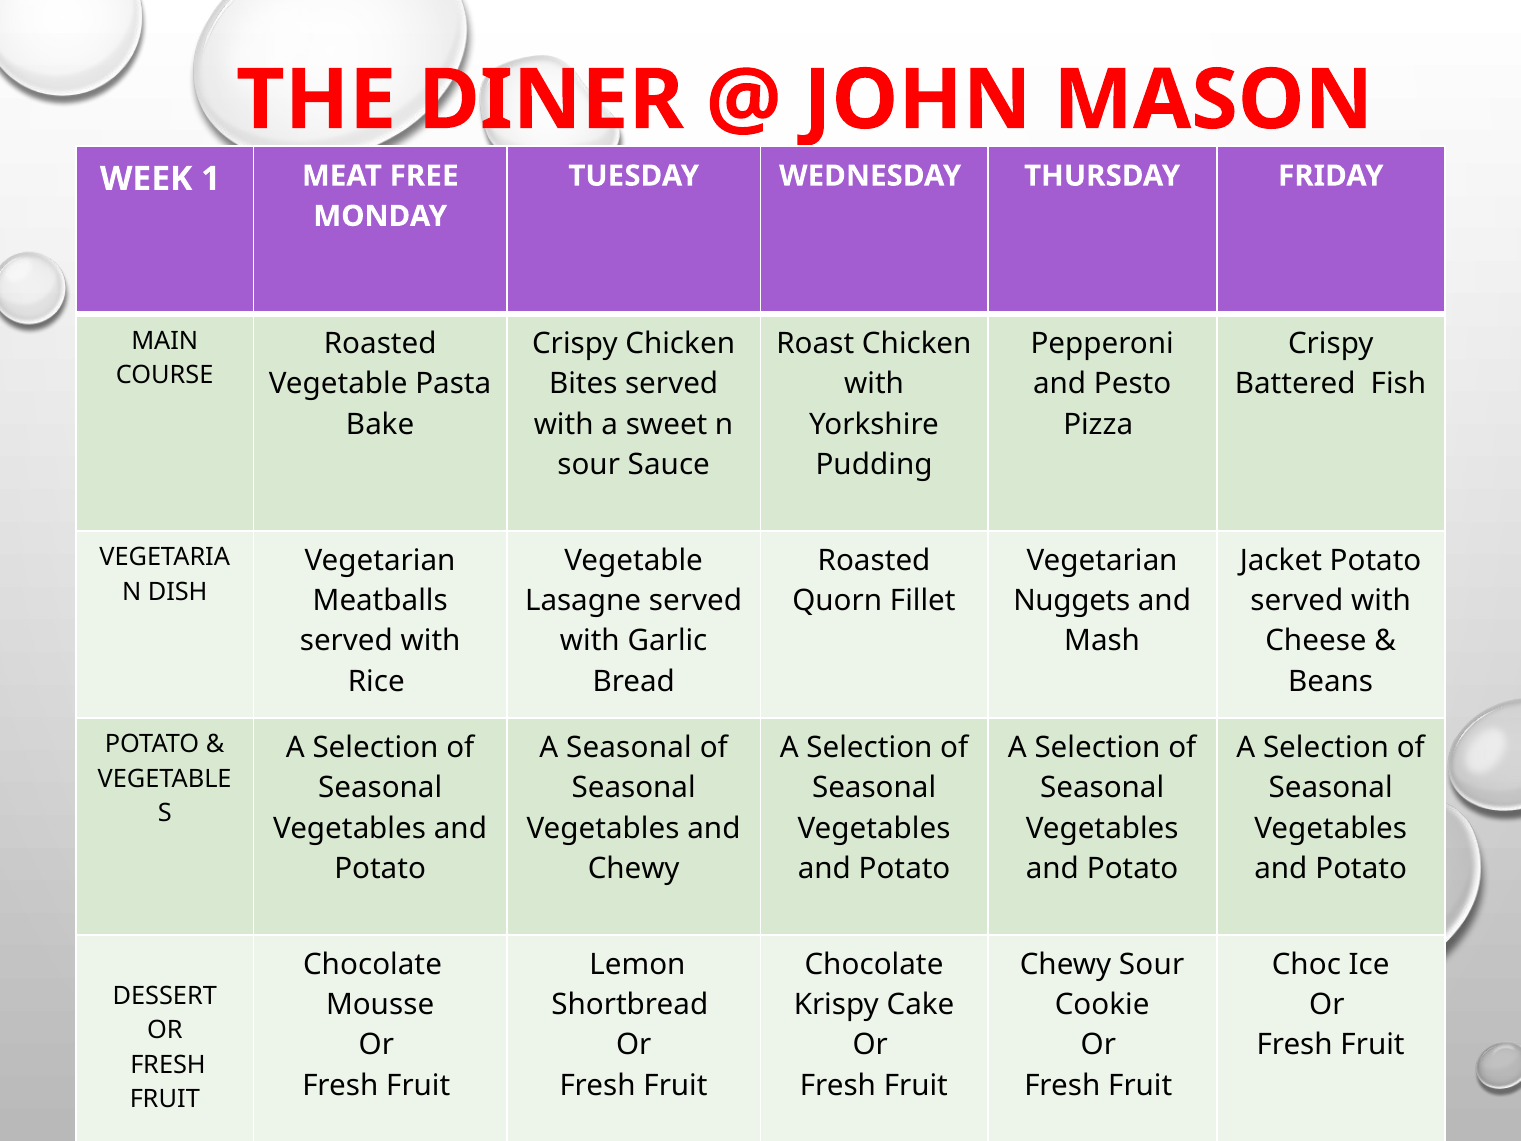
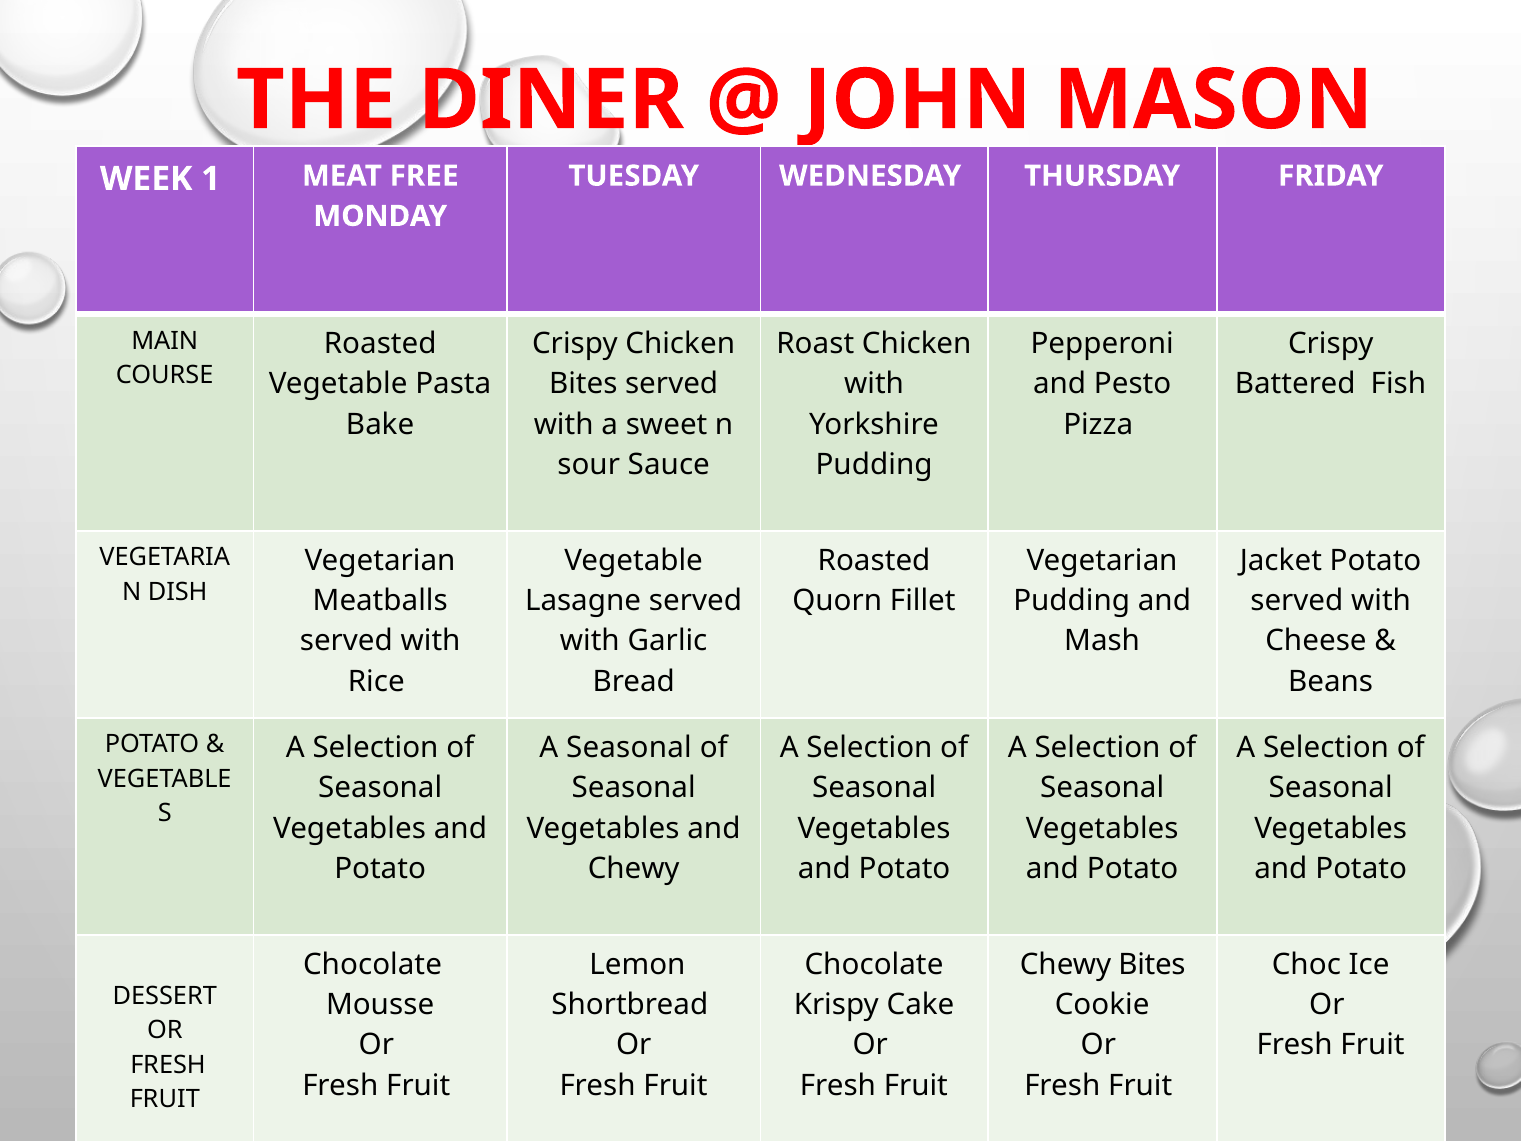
Nuggets at (1072, 601): Nuggets -> Pudding
Chewy Sour: Sour -> Bites
